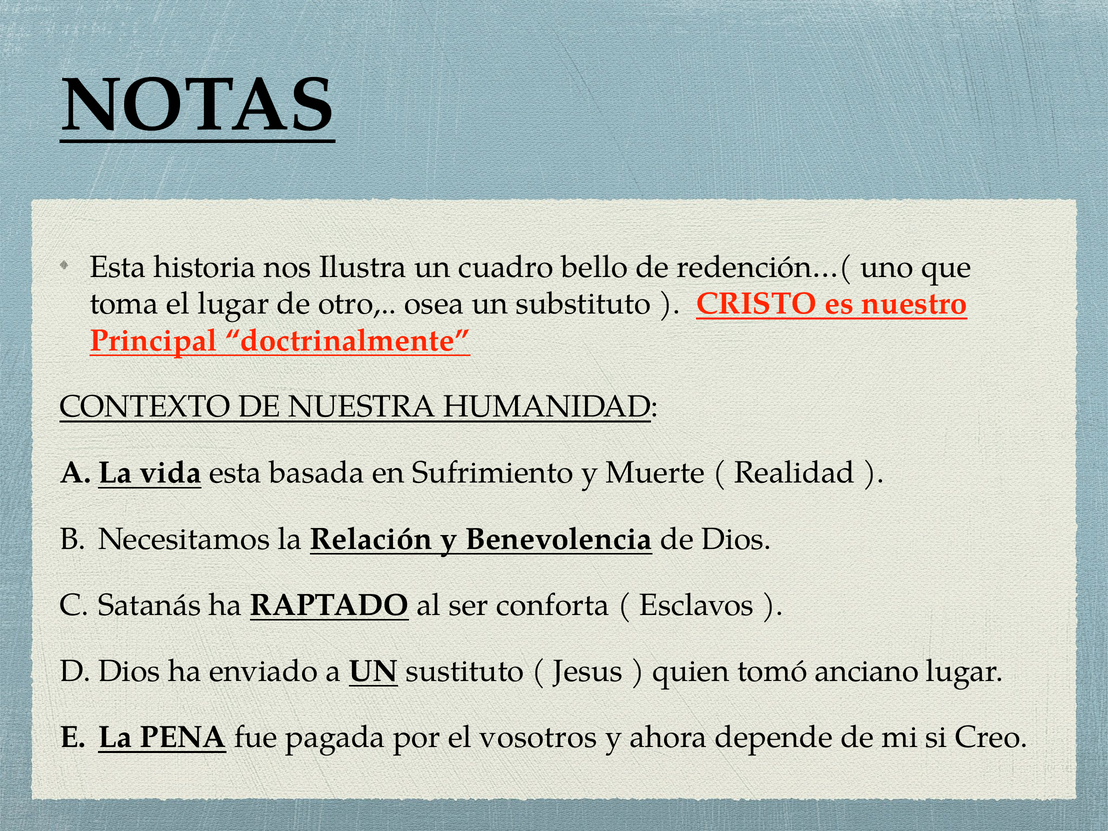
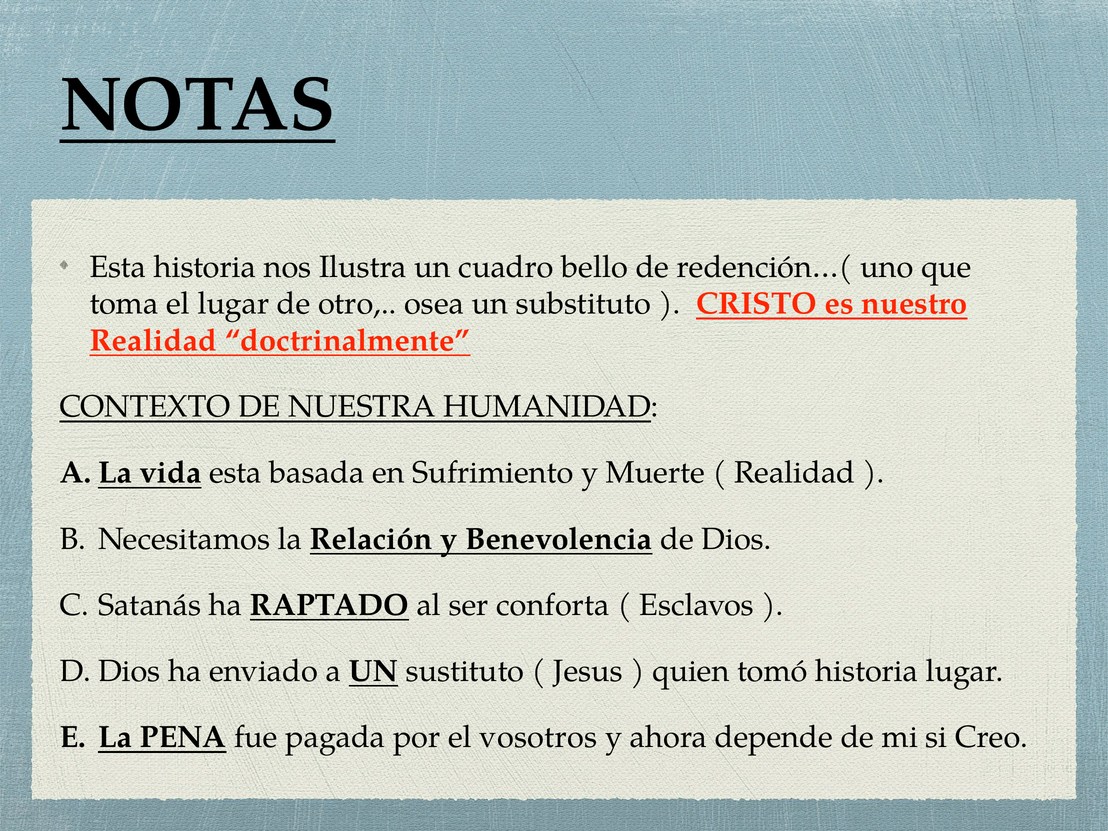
Principal at (153, 341): Principal -> Realidad
tomó anciano: anciano -> historia
